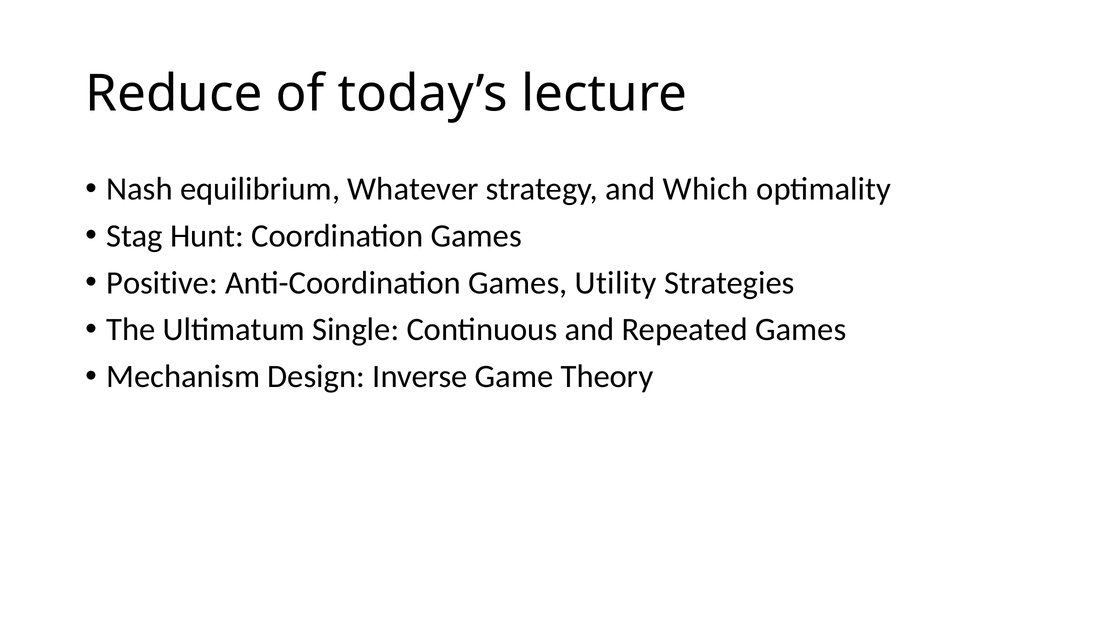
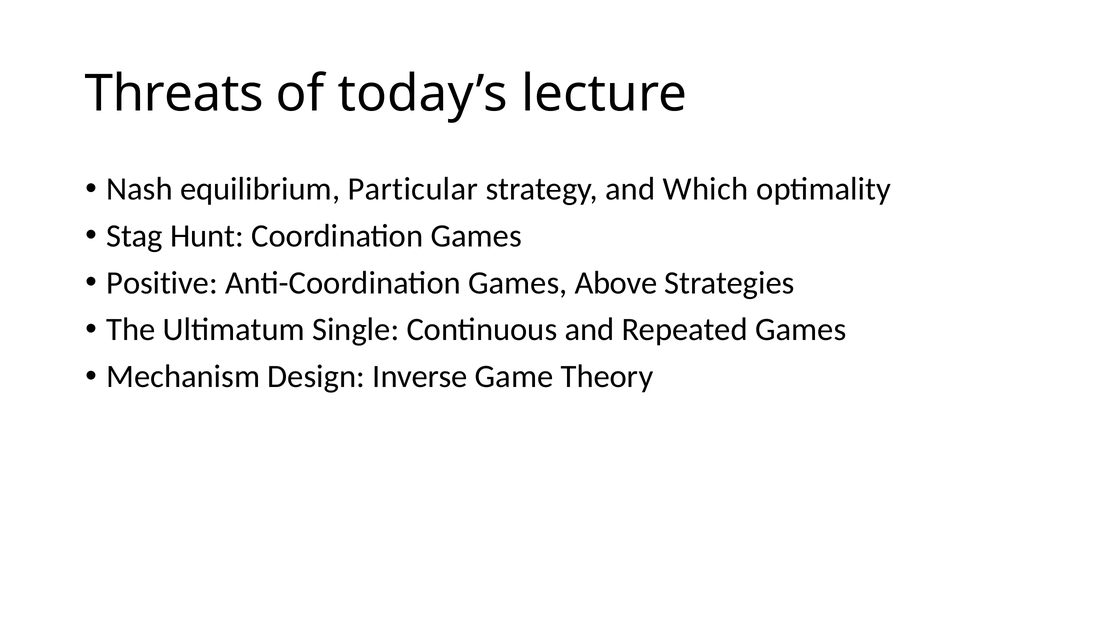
Reduce: Reduce -> Threats
Whatever: Whatever -> Particular
Utility: Utility -> Above
